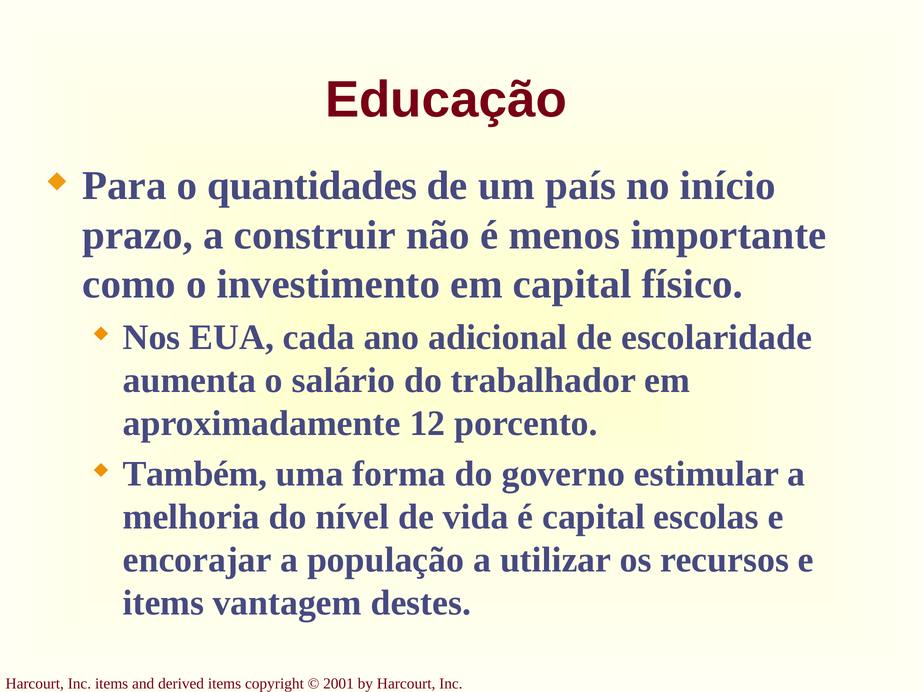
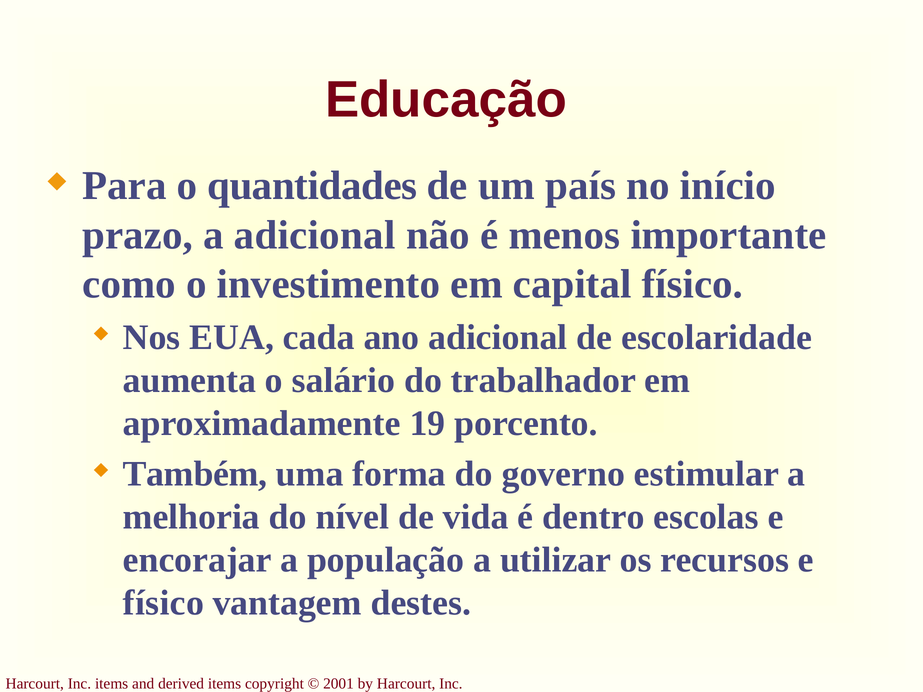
a construir: construir -> adicional
12: 12 -> 19
é capital: capital -> dentro
items at (164, 603): items -> físico
